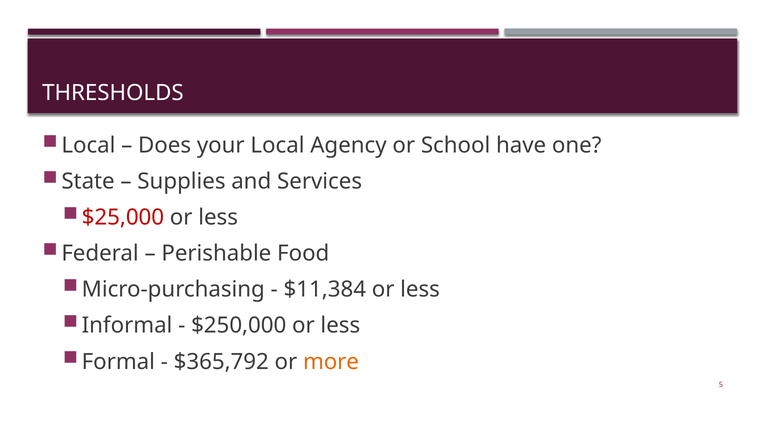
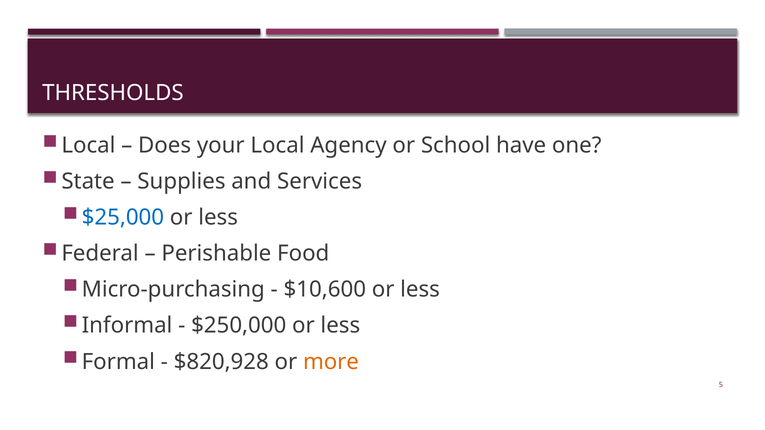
$25,000 colour: red -> blue
$11,384: $11,384 -> $10,600
$365,792: $365,792 -> $820,928
